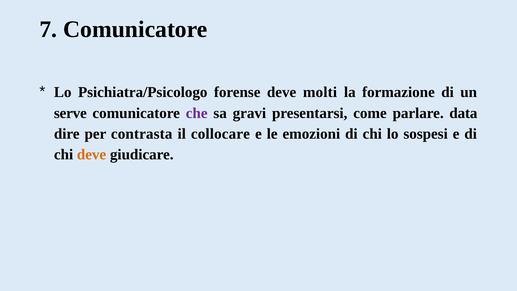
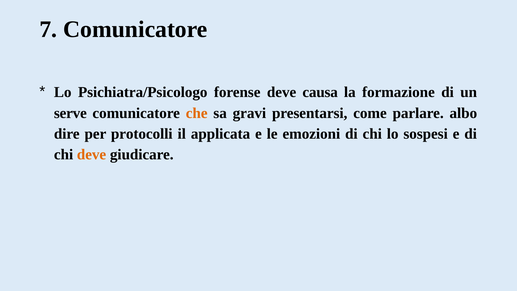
molti: molti -> causa
che colour: purple -> orange
data: data -> albo
contrasta: contrasta -> protocolli
collocare: collocare -> applicata
